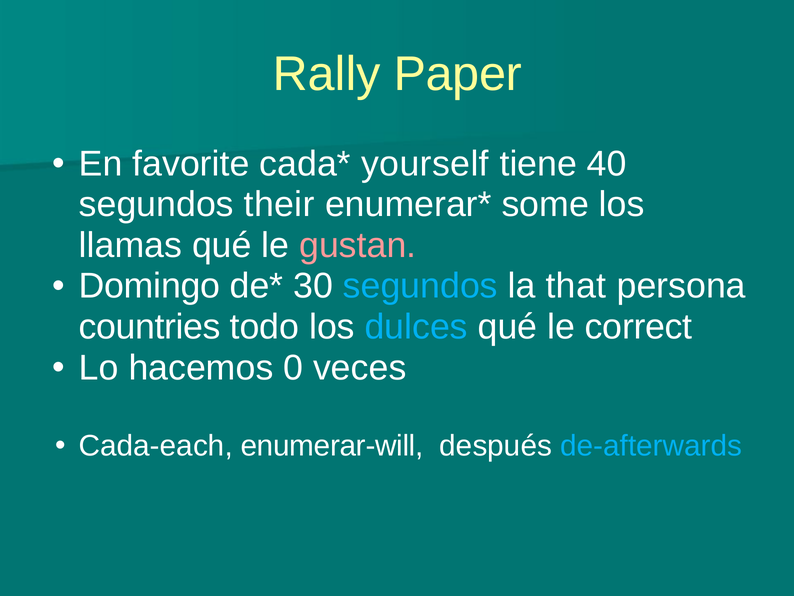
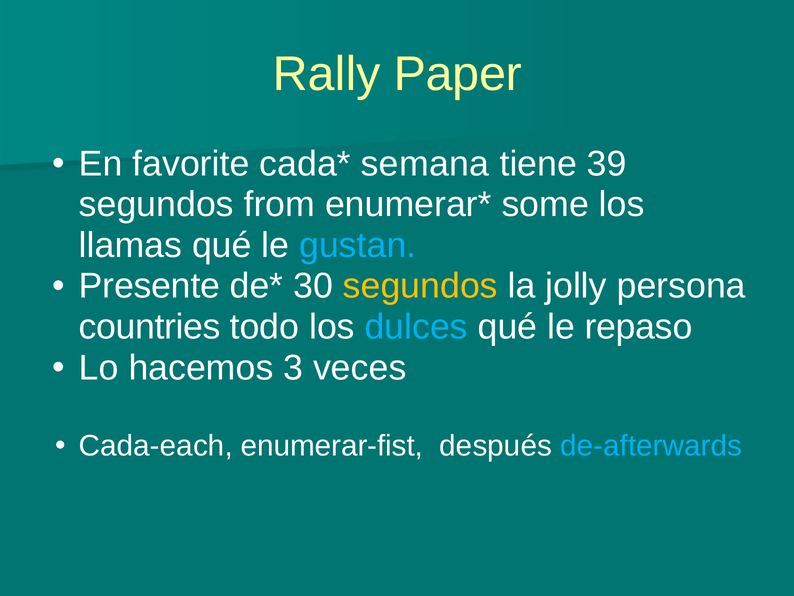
yourself: yourself -> semana
40: 40 -> 39
their: their -> from
gustan colour: pink -> light blue
Domingo: Domingo -> Presente
segundos at (420, 286) colour: light blue -> yellow
that: that -> jolly
correct: correct -> repaso
0: 0 -> 3
enumerar-will: enumerar-will -> enumerar-fist
